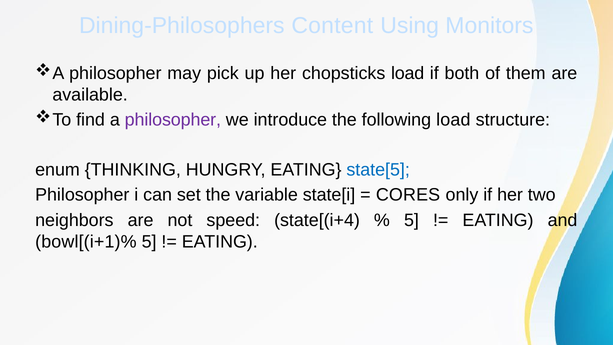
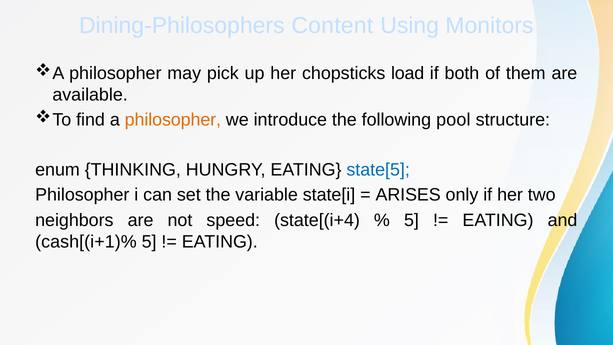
philosopher at (173, 120) colour: purple -> orange
following load: load -> pool
CORES: CORES -> ARISES
bowl[(i+1)%: bowl[(i+1)% -> cash[(i+1)%
